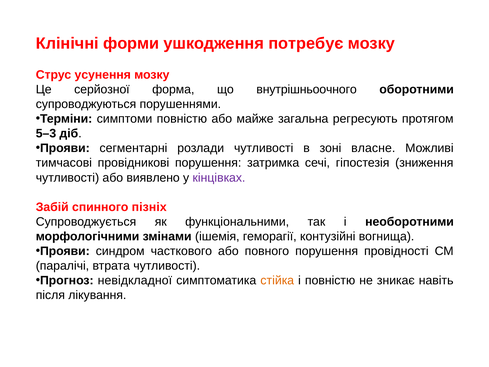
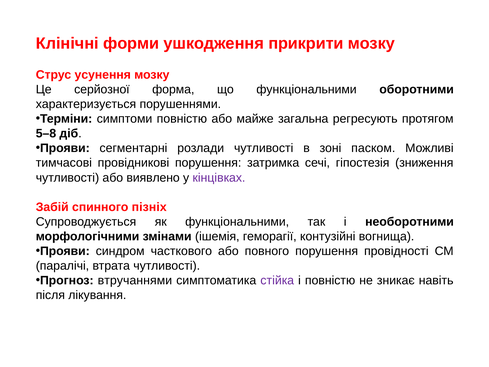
потребує: потребує -> прикрити
що внутрішньоочного: внутрішньоочного -> функціональними
супроводжуються: супроводжуються -> характеризується
5–3: 5–3 -> 5–8
власне: власне -> паском
невідкладної: невідкладної -> втручаннями
стійка colour: orange -> purple
